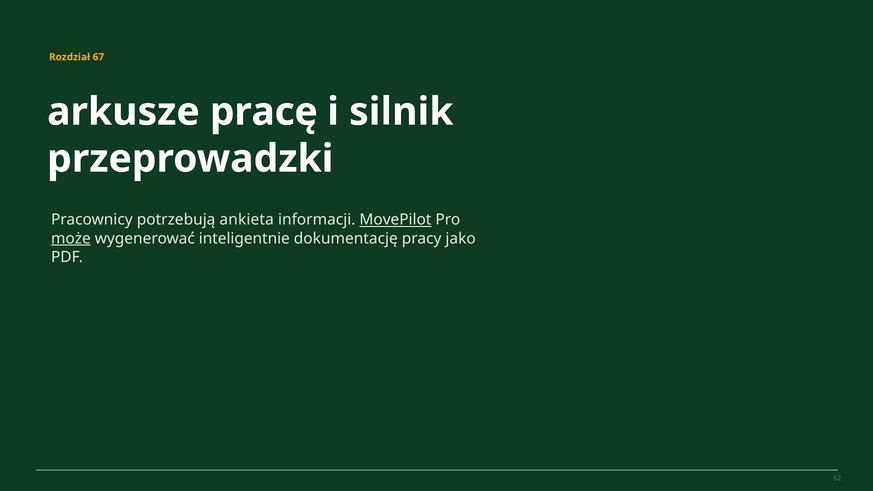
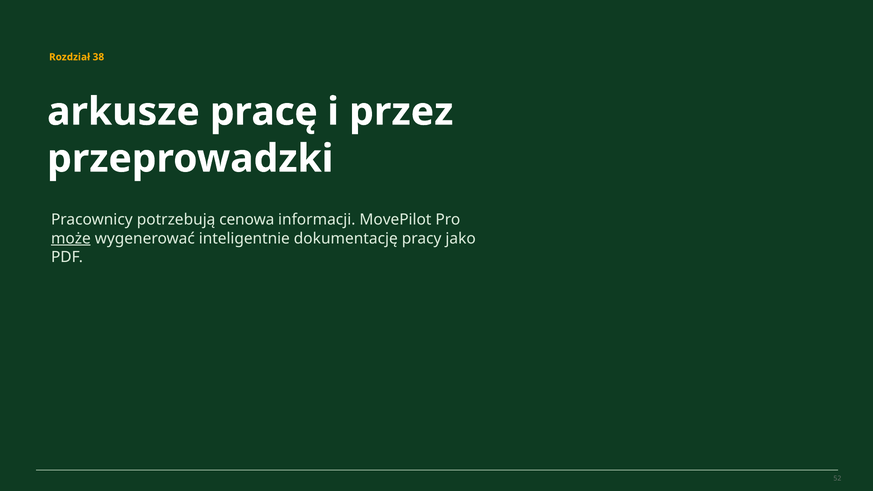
67: 67 -> 38
silnik: silnik -> przez
ankieta: ankieta -> cenowa
MovePilot at (395, 220) underline: present -> none
